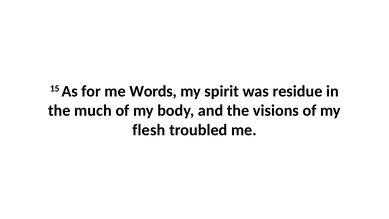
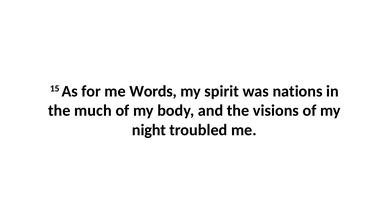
residue: residue -> nations
flesh: flesh -> night
